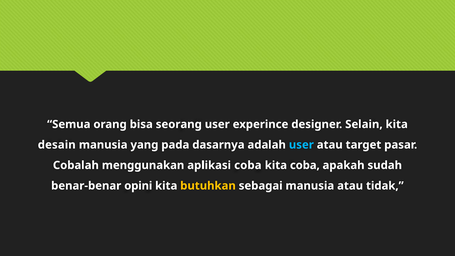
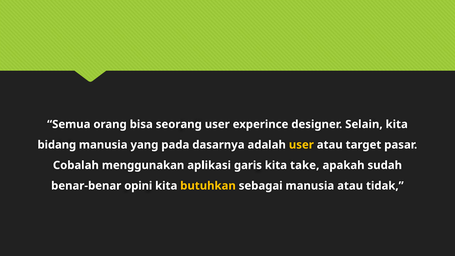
desain: desain -> bidang
user at (301, 145) colour: light blue -> yellow
aplikasi coba: coba -> garis
kita coba: coba -> take
